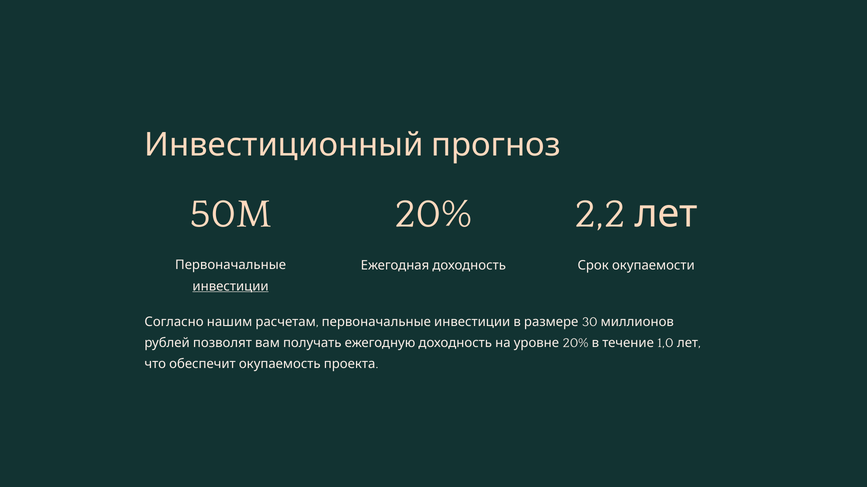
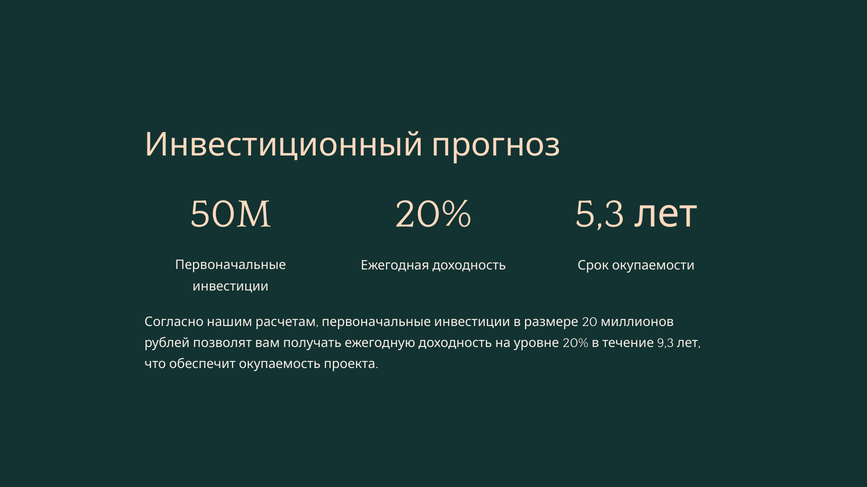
2,2: 2,2 -> 5,3
инвестиции underline: present -> none
30: 30 -> 20
1,0: 1,0 -> 9,3
